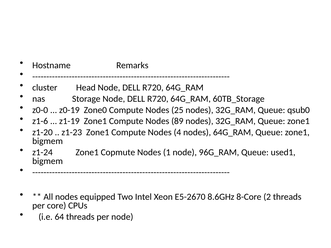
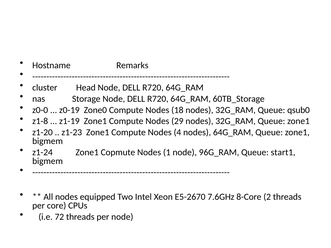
25: 25 -> 18
z1-6: z1-6 -> z1-8
89: 89 -> 29
used1: used1 -> start1
8.6GHz: 8.6GHz -> 7.6GHz
64: 64 -> 72
